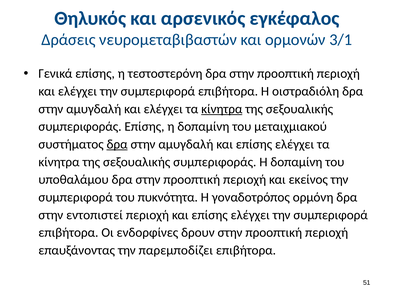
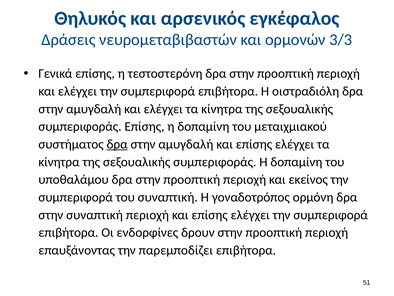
3/1: 3/1 -> 3/3
κίνητρα at (222, 109) underline: present -> none
του πυκνότητα: πυκνότητα -> συναπτική
στην εντοπιστεί: εντοπιστεί -> συναπτική
